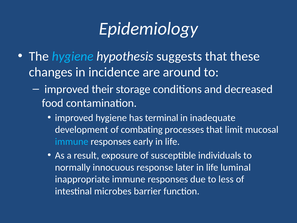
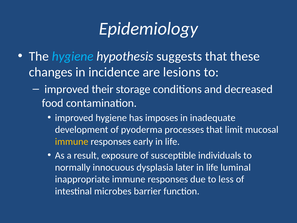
around: around -> lesions
terminal: terminal -> imposes
combating: combating -> pyoderma
immune at (72, 141) colour: light blue -> yellow
response: response -> dysplasia
